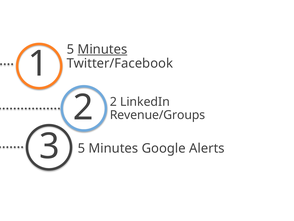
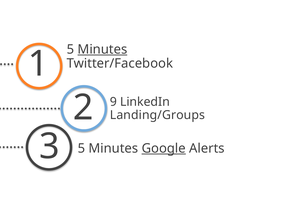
2 2: 2 -> 9
Revenue/Groups: Revenue/Groups -> Landing/Groups
Google underline: none -> present
